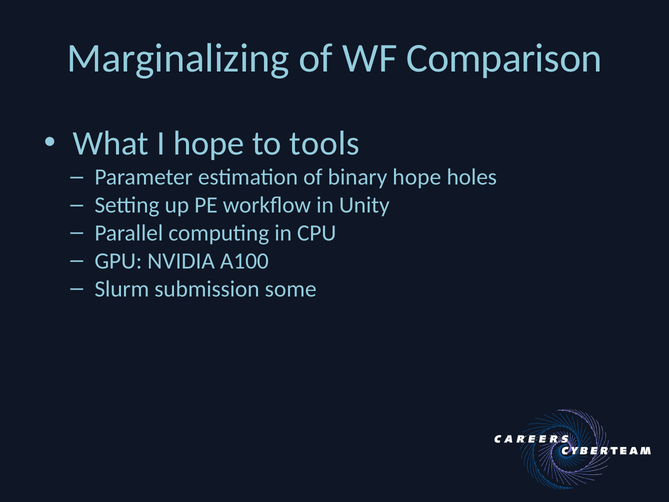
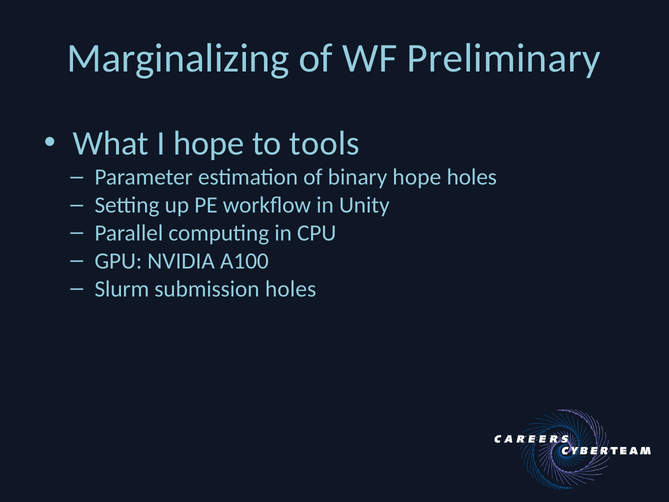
Comparison: Comparison -> Preliminary
submission some: some -> holes
